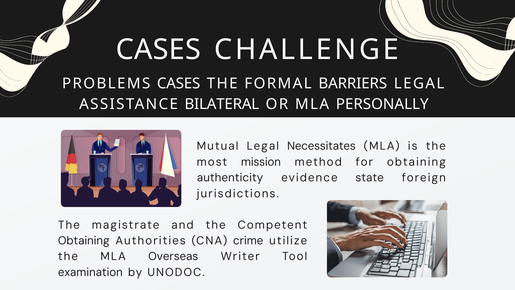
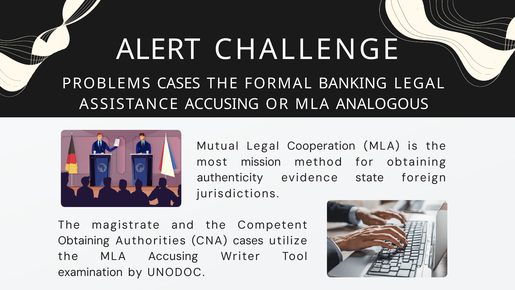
CASES at (158, 50): CASES -> ALERT
BARRIERS: BARRIERS -> BANKING
ASSISTANCE BILATERAL: BILATERAL -> ACCUSING
PERSONALLY: PERSONALLY -> ANALOGOUS
Necessitates: Necessitates -> Cooperation
CNA crime: crime -> cases
MLA Overseas: Overseas -> Accusing
